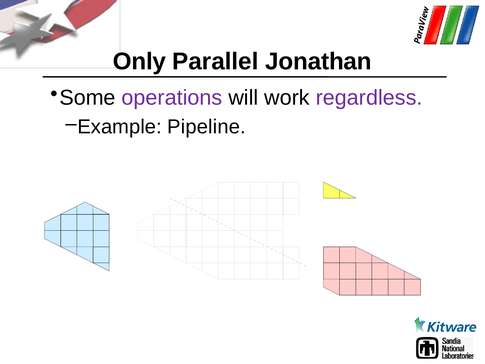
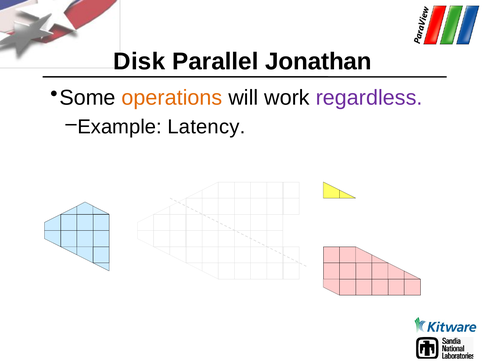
Only: Only -> Disk
operations colour: purple -> orange
Pipeline: Pipeline -> Latency
